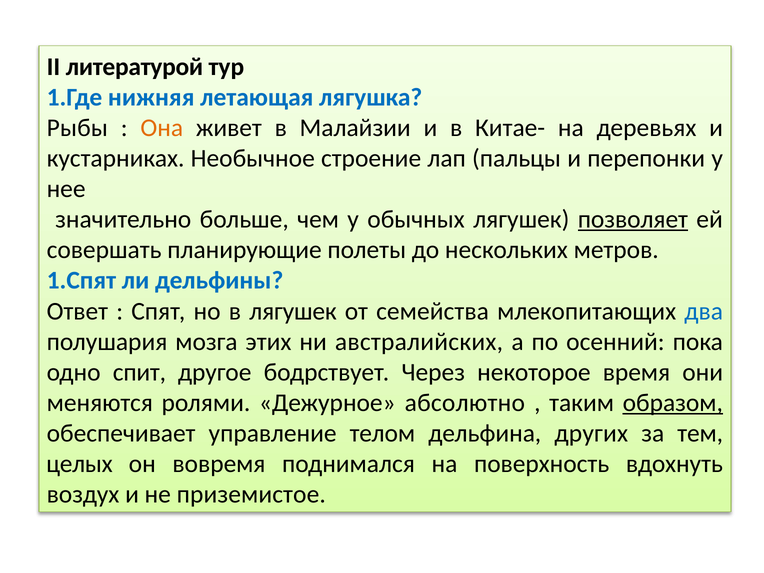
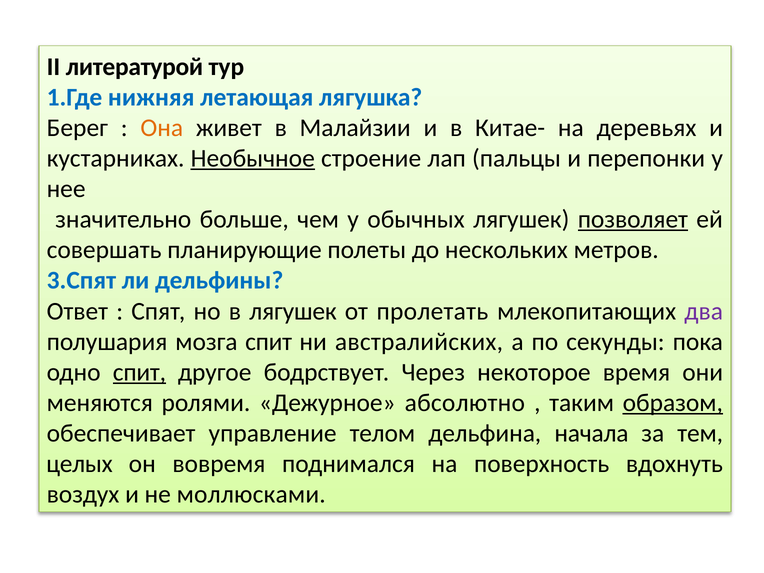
Рыбы: Рыбы -> Берег
Необычное underline: none -> present
1.Спят: 1.Спят -> 3.Спят
семейства: семейства -> пролетать
два colour: blue -> purple
мозга этих: этих -> спит
осенний: осенний -> секунды
спит at (139, 372) underline: none -> present
других: других -> начала
приземистое: приземистое -> моллюсками
